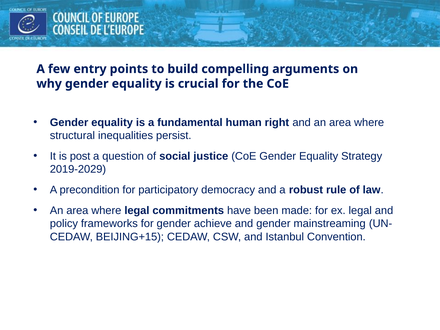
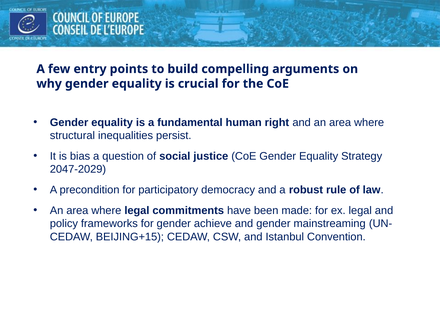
post: post -> bias
2019-2029: 2019-2029 -> 2047-2029
